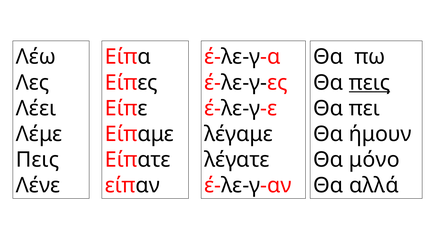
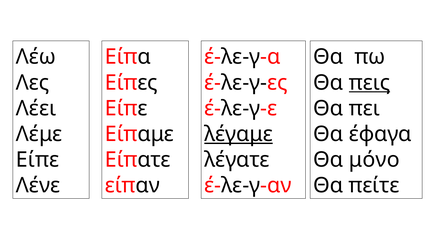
λέγαμε underline: none -> present
ήμουν: ήμουν -> έφαγα
Πεις at (38, 160): Πεις -> Είπε
αλλά: αλλά -> πείτε
